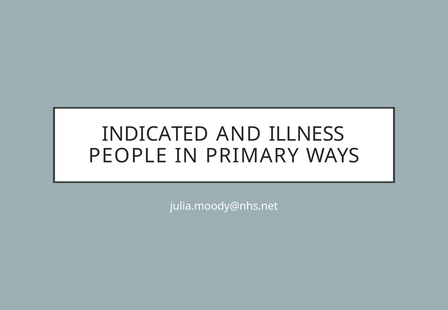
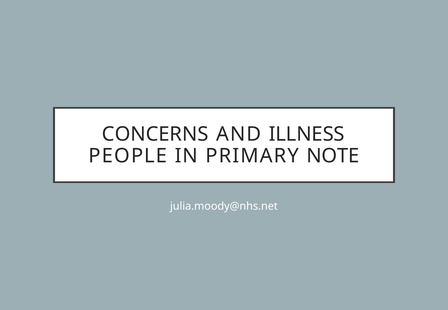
INDICATED: INDICATED -> CONCERNS
WAYS: WAYS -> NOTE
